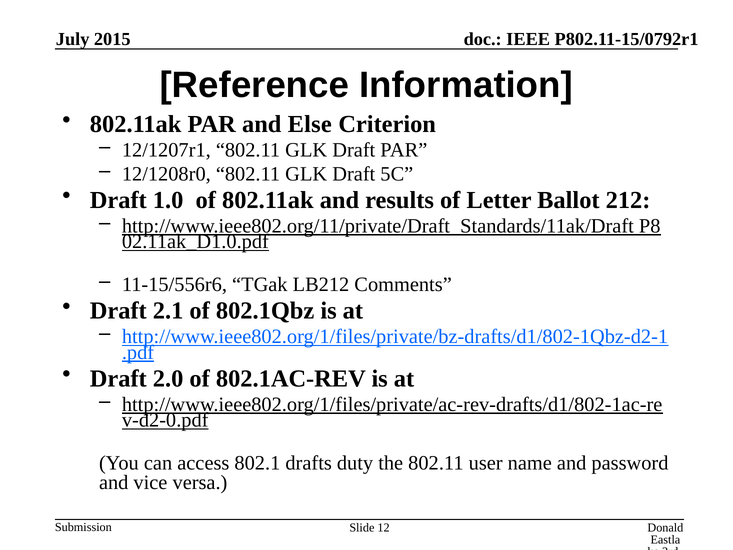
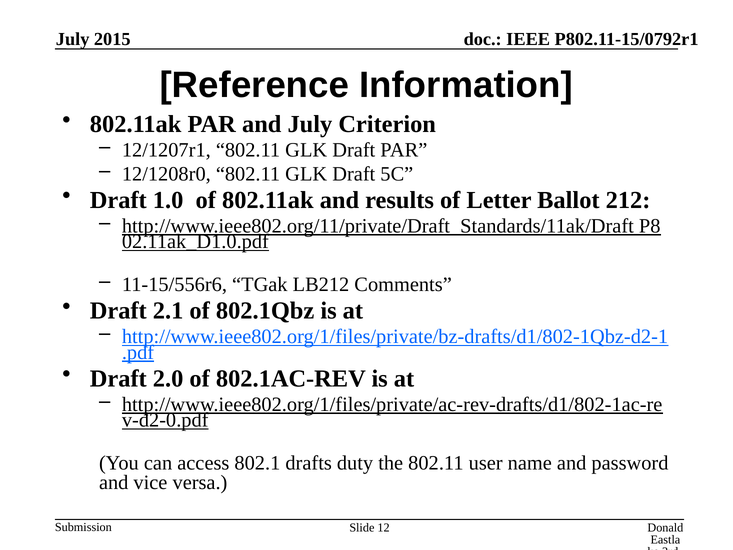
and Else: Else -> July
